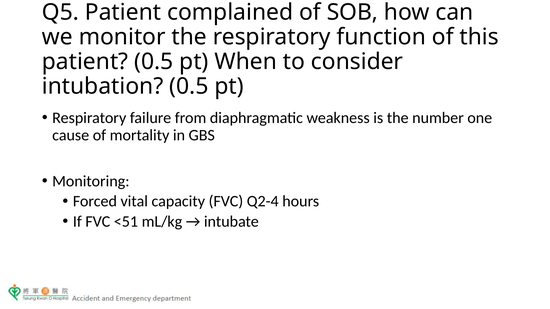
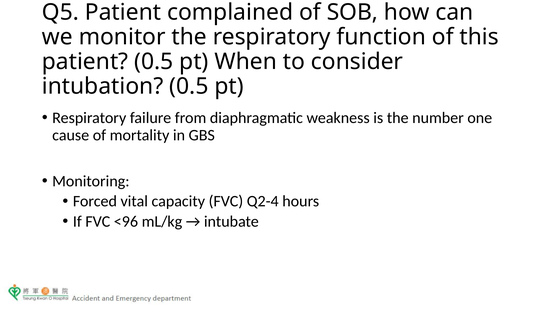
<51: <51 -> <96
